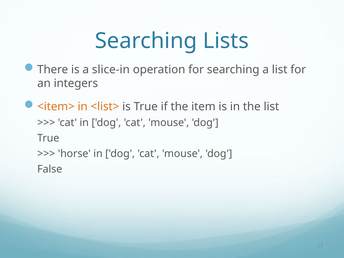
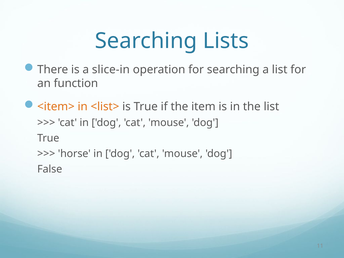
integers: integers -> function
